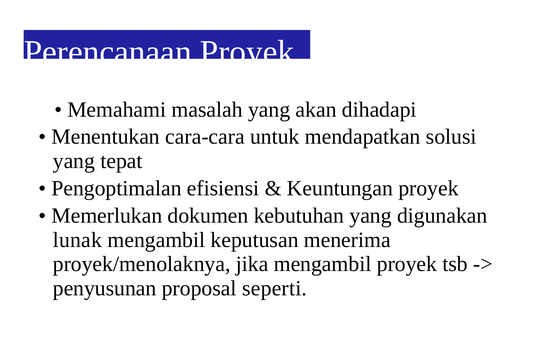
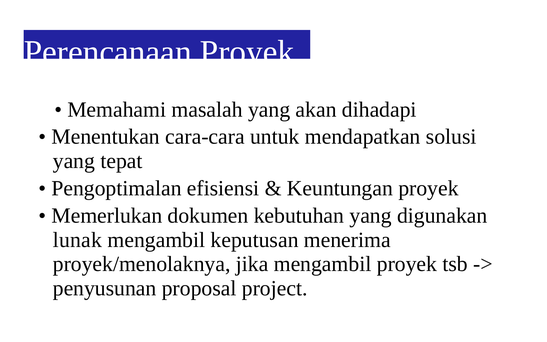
seperti: seperti -> project
